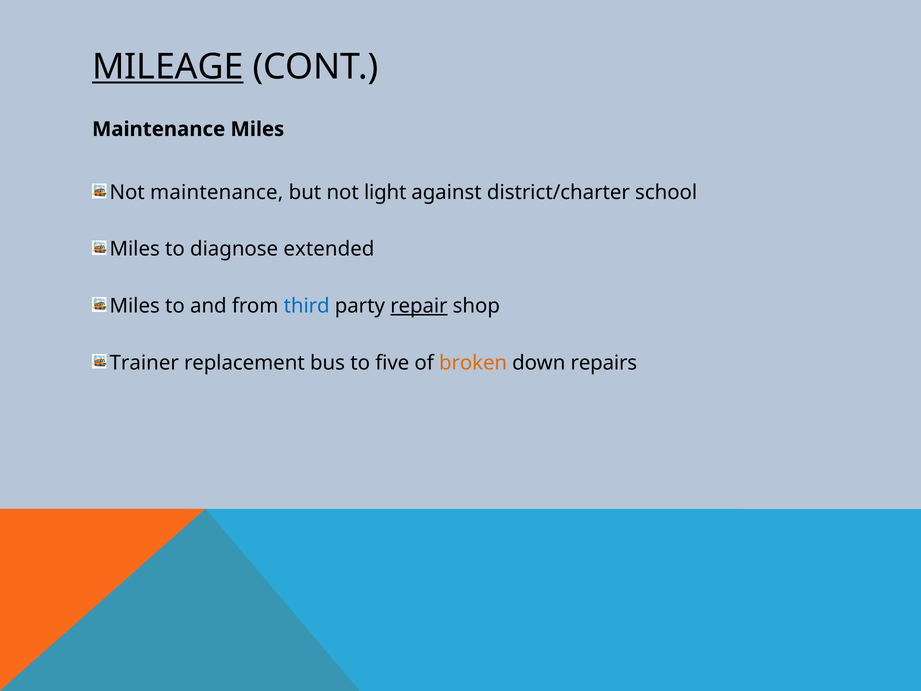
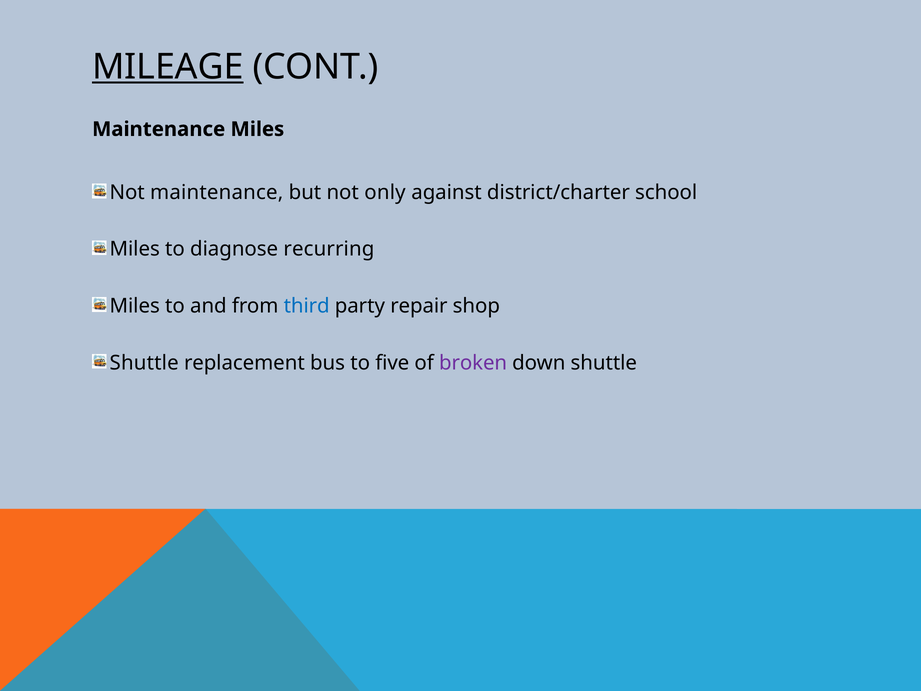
light: light -> only
extended: extended -> recurring
repair underline: present -> none
Trainer at (144, 363): Trainer -> Shuttle
broken colour: orange -> purple
down repairs: repairs -> shuttle
